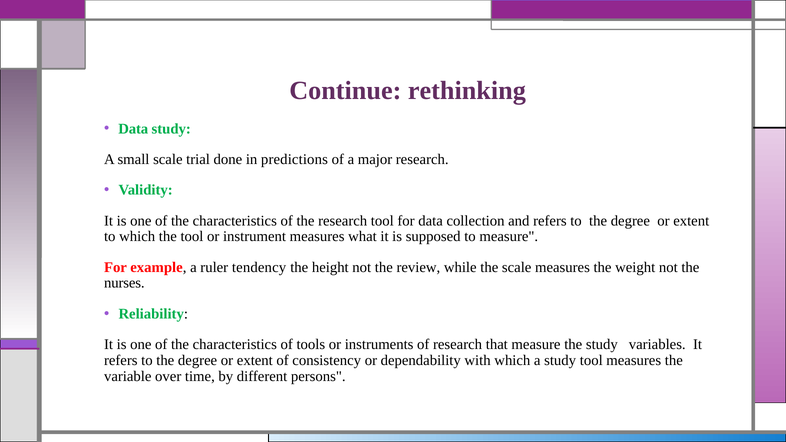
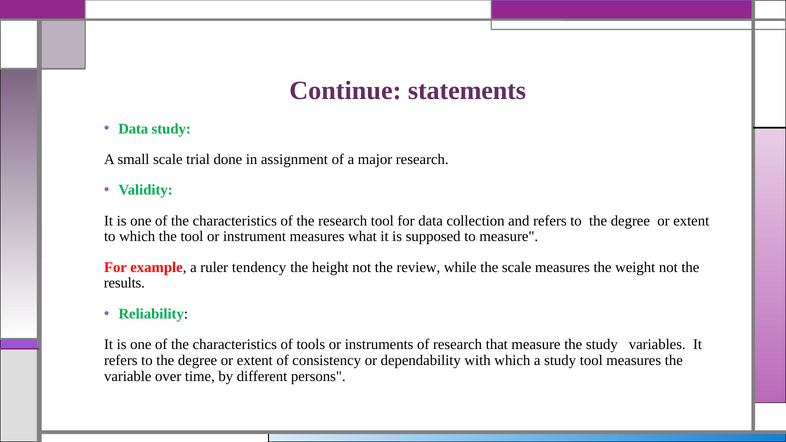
rethinking: rethinking -> statements
predictions: predictions -> assignment
nurses: nurses -> results
